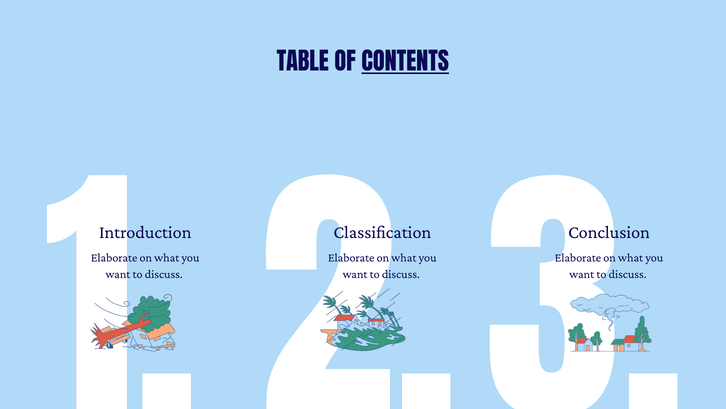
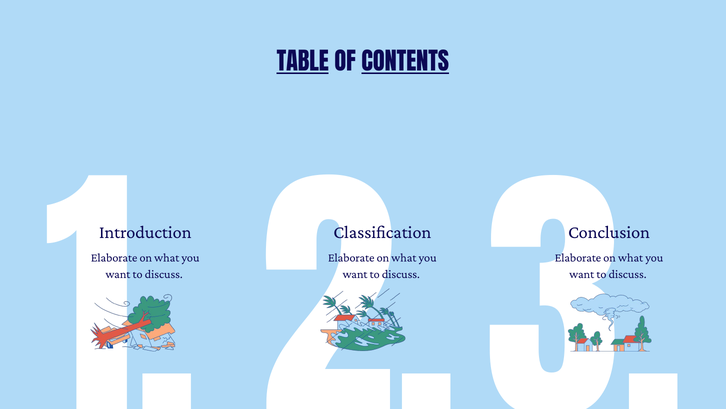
TABLE underline: none -> present
